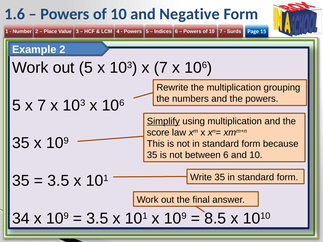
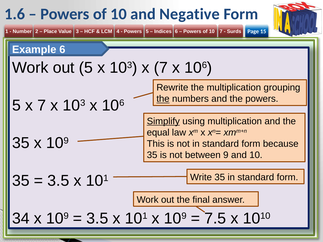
Example 2: 2 -> 6
the at (163, 99) underline: none -> present
score: score -> equal
between 6: 6 -> 9
8.5: 8.5 -> 7.5
